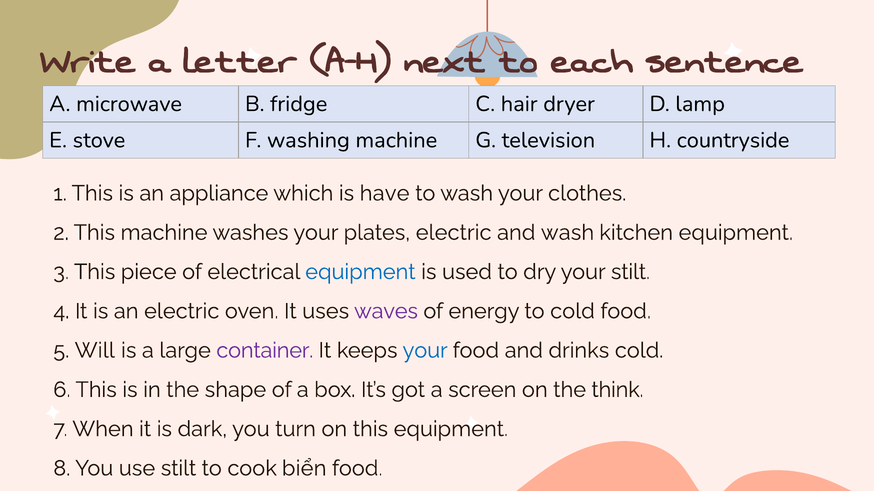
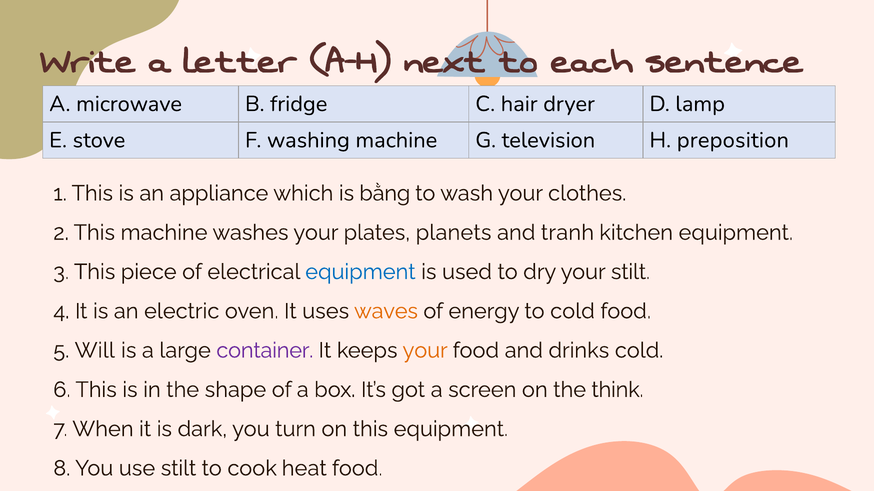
countryside: countryside -> preposition
have: have -> bằng
plates electric: electric -> planets
and wash: wash -> tranh
waves colour: purple -> orange
your at (425, 351) colour: blue -> orange
biển: biển -> heat
